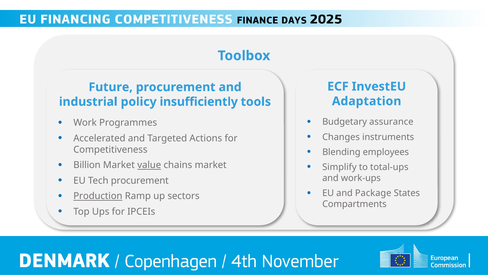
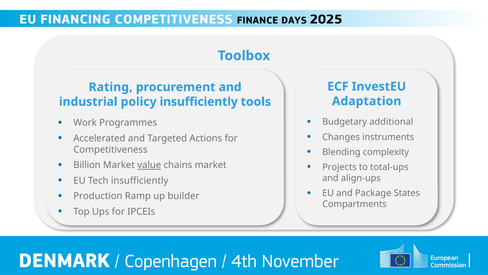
Future: Future -> Rating
assurance: assurance -> additional
employees: employees -> complexity
Simplify: Simplify -> Projects
Tech procurement: procurement -> insufficiently
work-ups: work-ups -> align-ups
Production underline: present -> none
sectors: sectors -> builder
